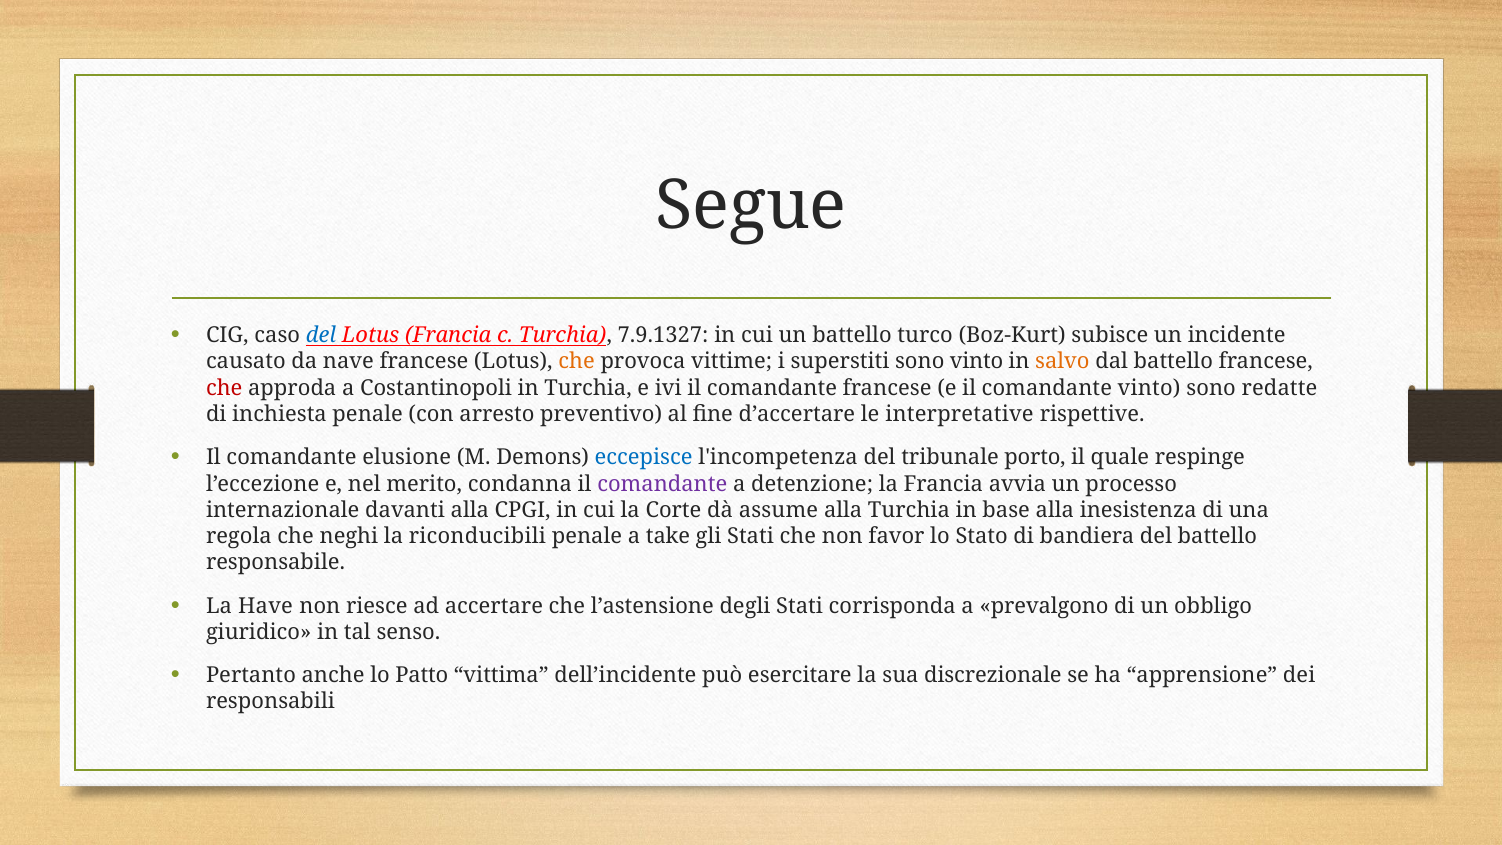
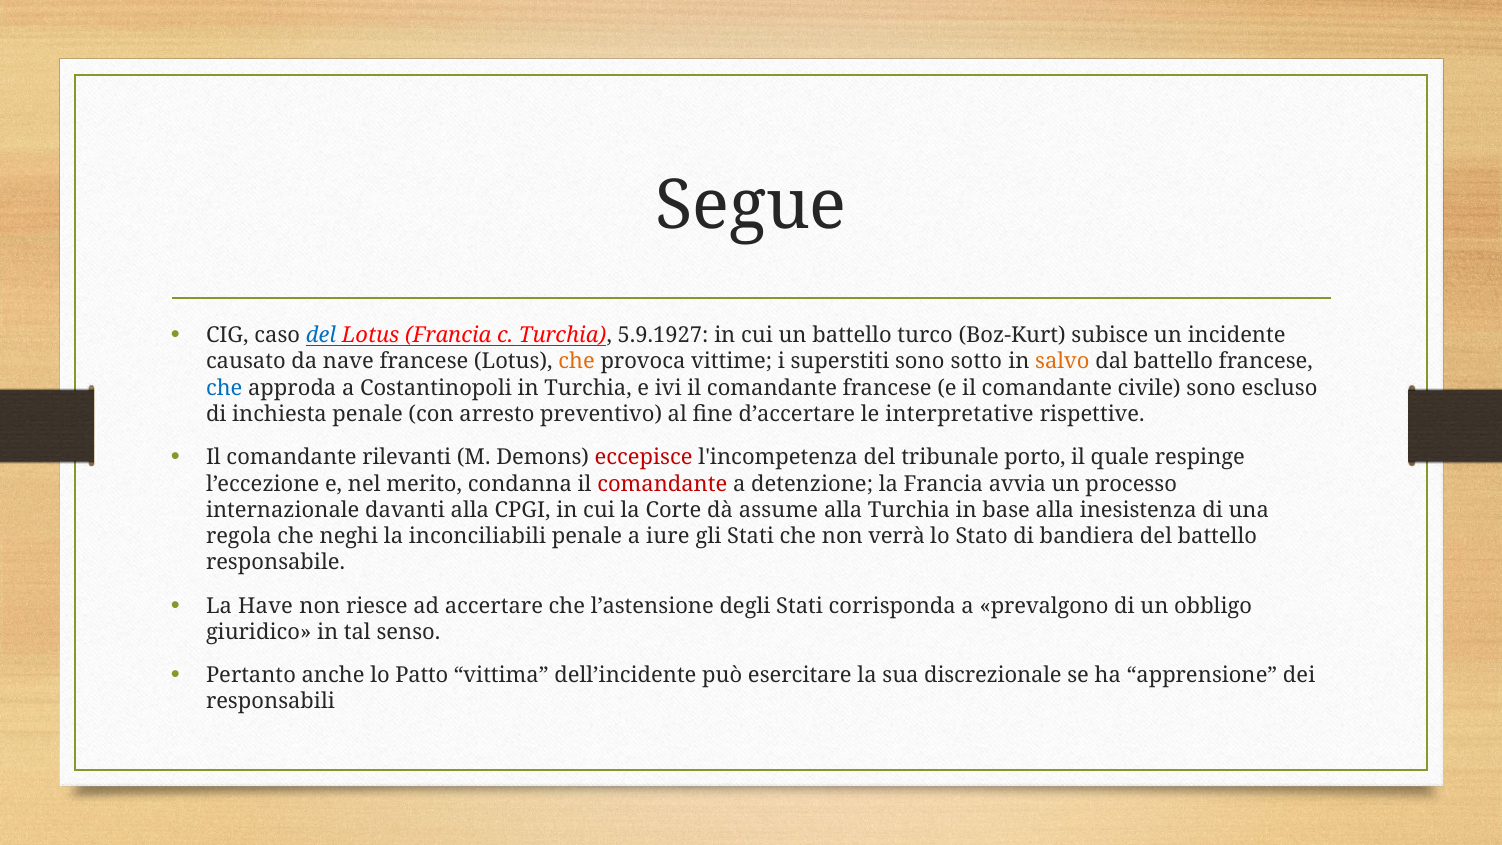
7.9.1327: 7.9.1327 -> 5.9.1927
sono vinto: vinto -> sotto
che at (224, 388) colour: red -> blue
comandante vinto: vinto -> civile
redatte: redatte -> escluso
elusione: elusione -> rilevanti
eccepisce colour: blue -> red
comandante at (662, 484) colour: purple -> red
riconducibili: riconducibili -> inconciliabili
take: take -> iure
favor: favor -> verrà
